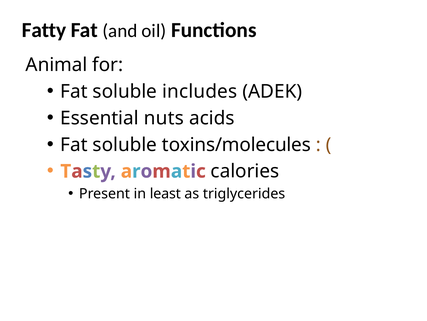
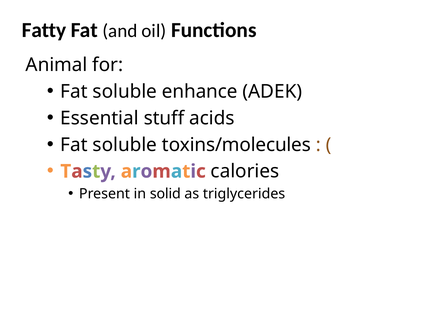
includes: includes -> enhance
nuts: nuts -> stuff
least: least -> solid
